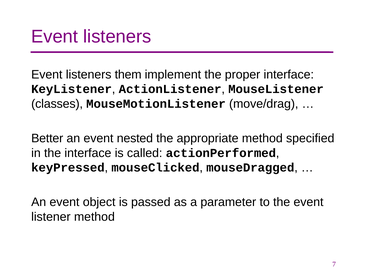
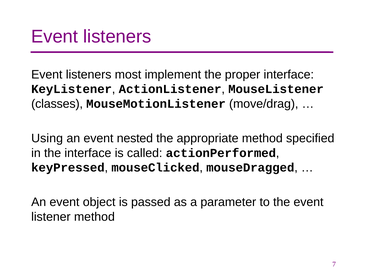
them: them -> most
Better: Better -> Using
